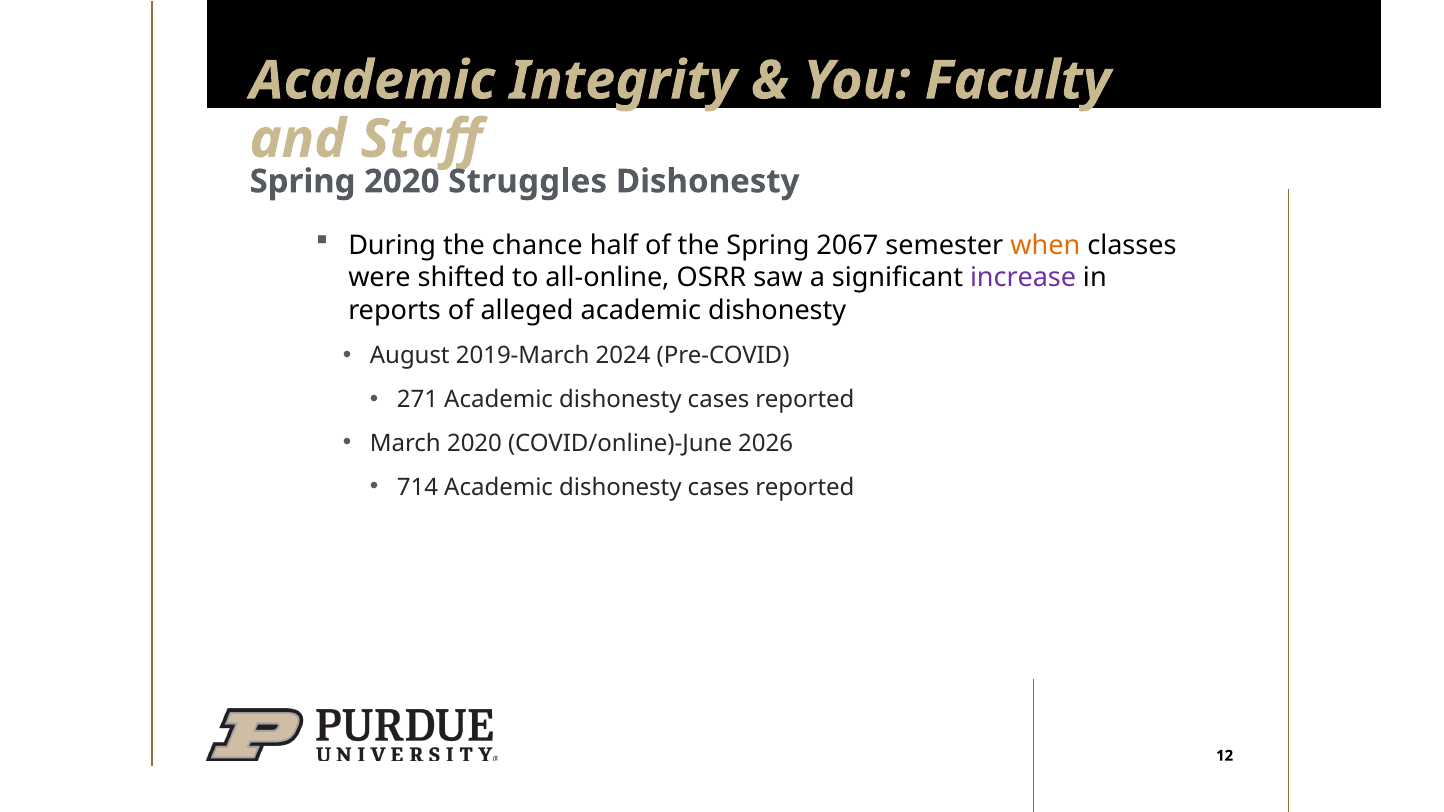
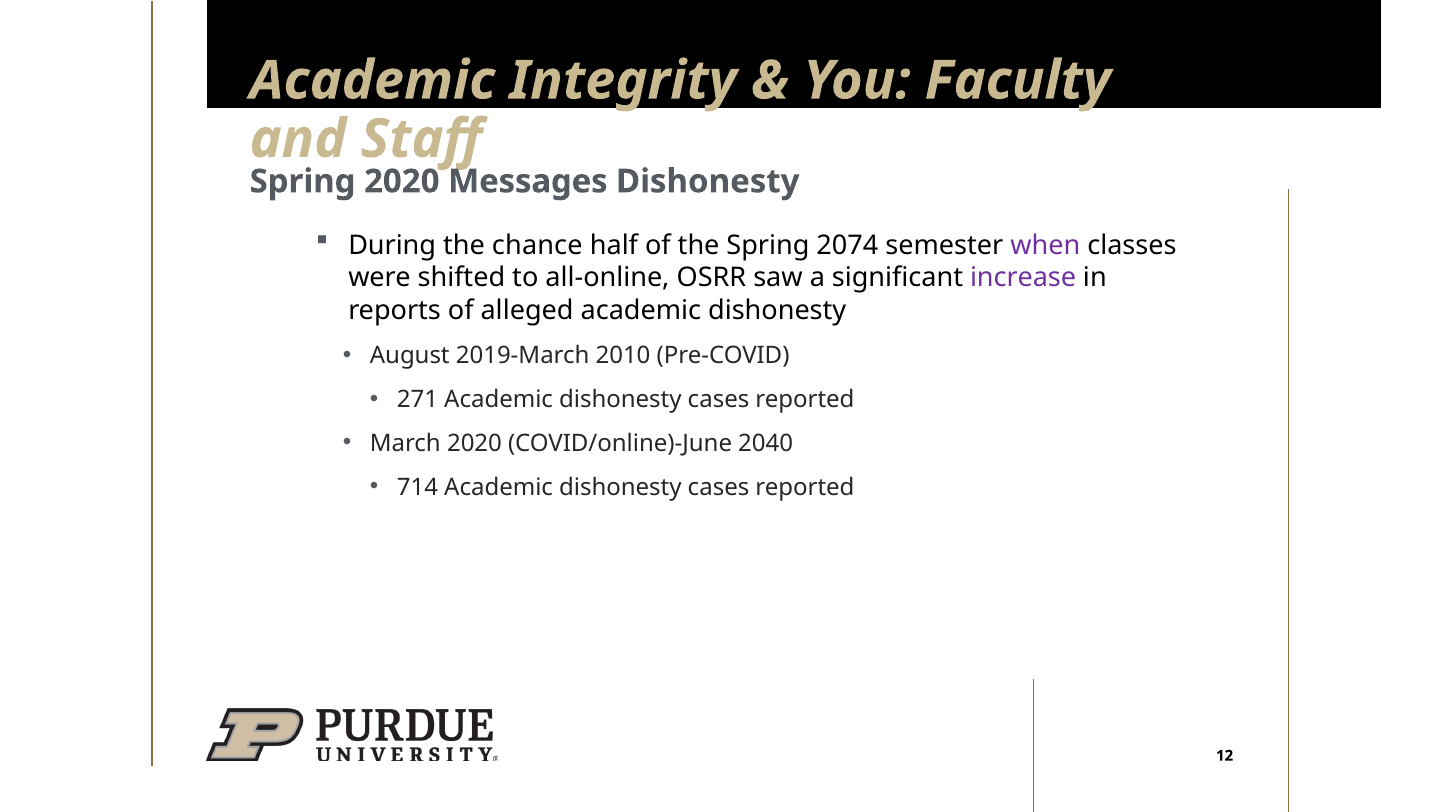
Struggles: Struggles -> Messages
2067: 2067 -> 2074
when colour: orange -> purple
2024: 2024 -> 2010
2026: 2026 -> 2040
